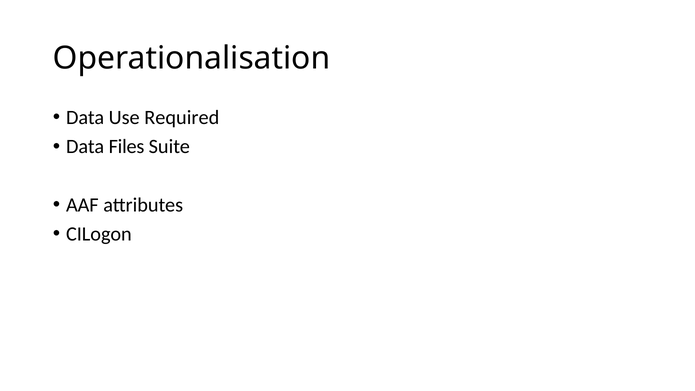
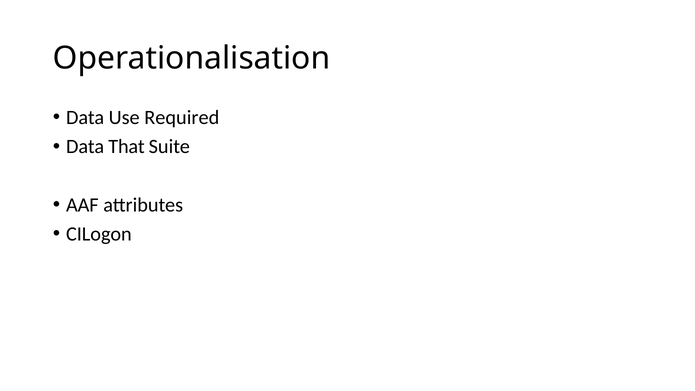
Files: Files -> That
